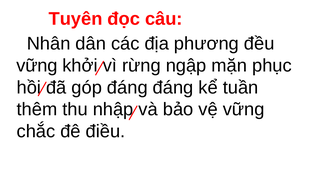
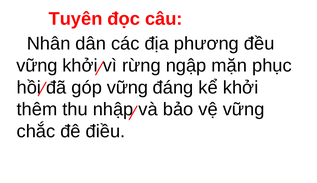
góp đáng: đáng -> vững
kể tuần: tuần -> khởi
